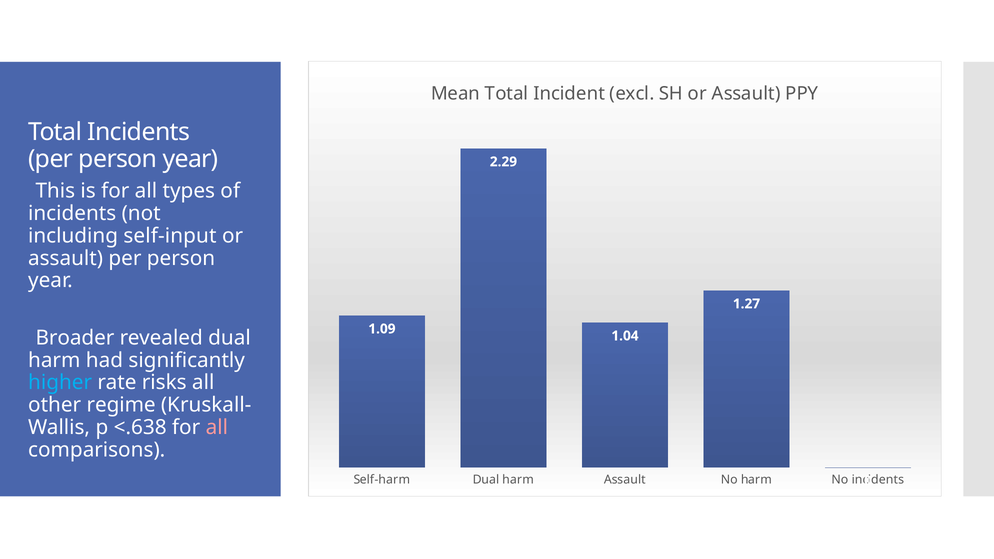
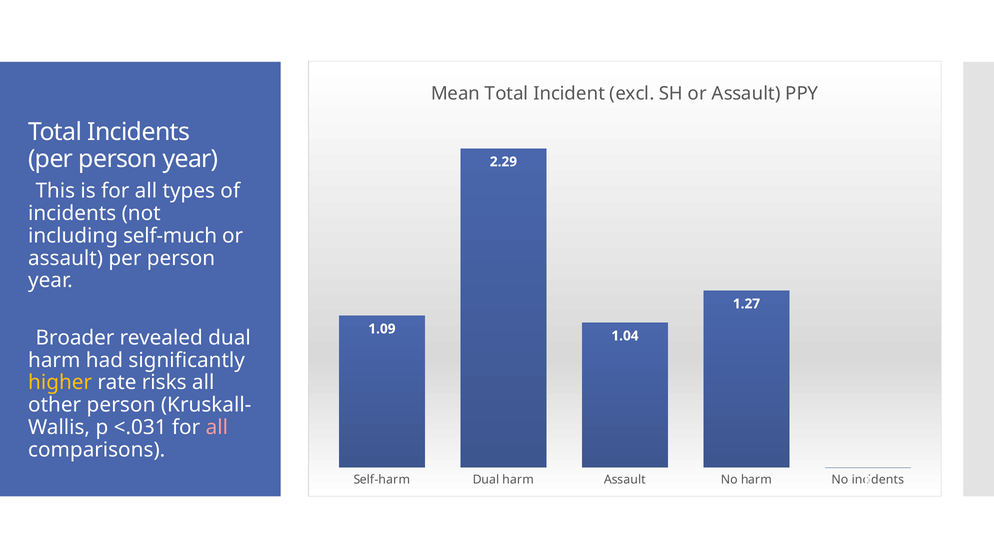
self-input: self-input -> self-much
higher colour: light blue -> yellow
other regime: regime -> person
<.638: <.638 -> <.031
